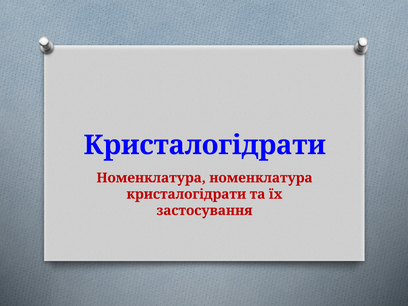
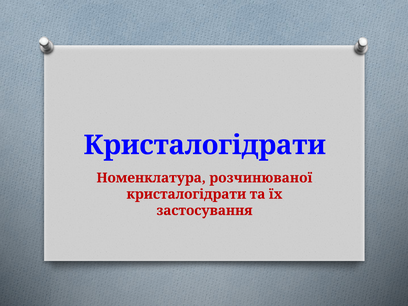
Номенклатура номенклатура: номенклатура -> розчинюваної
